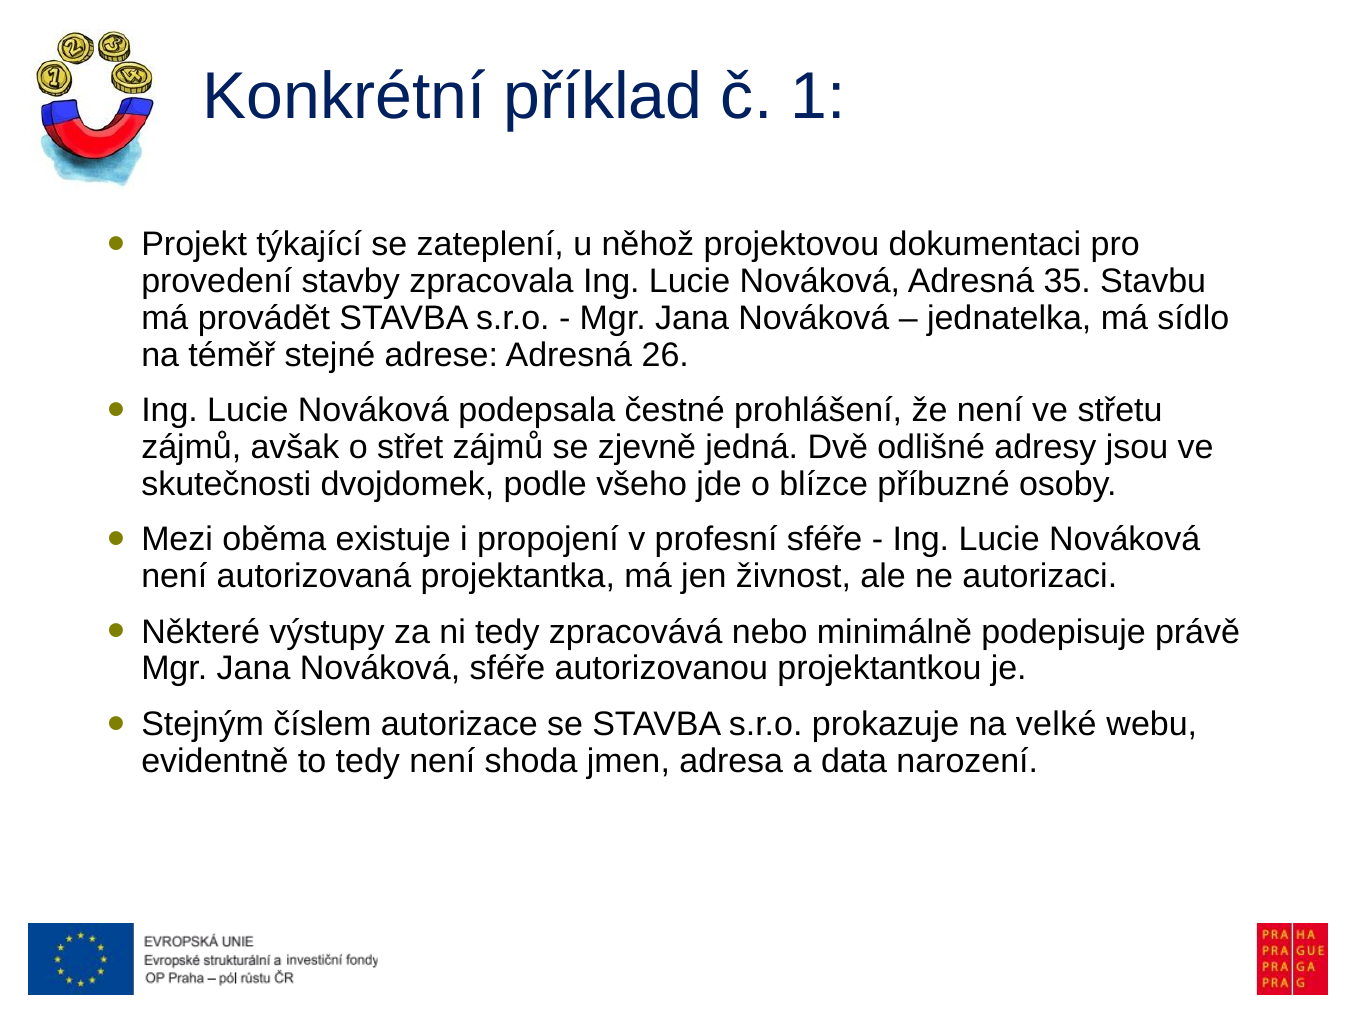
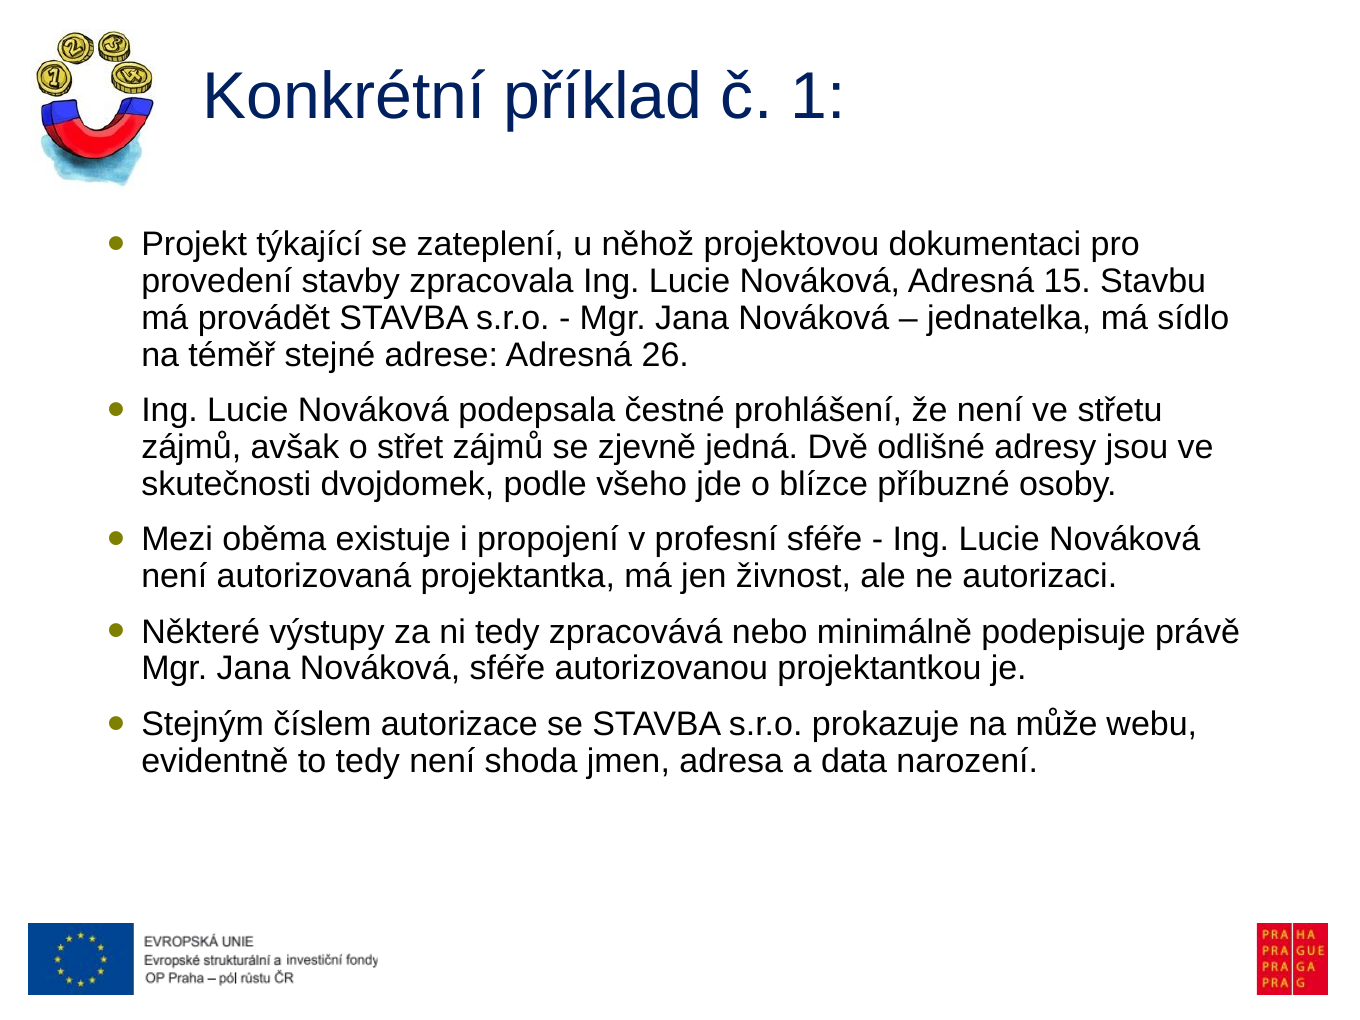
35: 35 -> 15
velké: velké -> může
